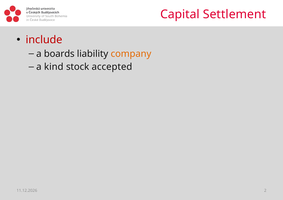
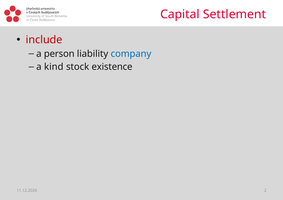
boards: boards -> person
company colour: orange -> blue
accepted: accepted -> existence
